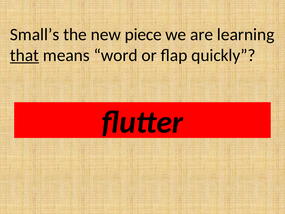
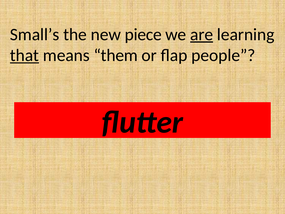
are underline: none -> present
word: word -> them
quickly: quickly -> people
